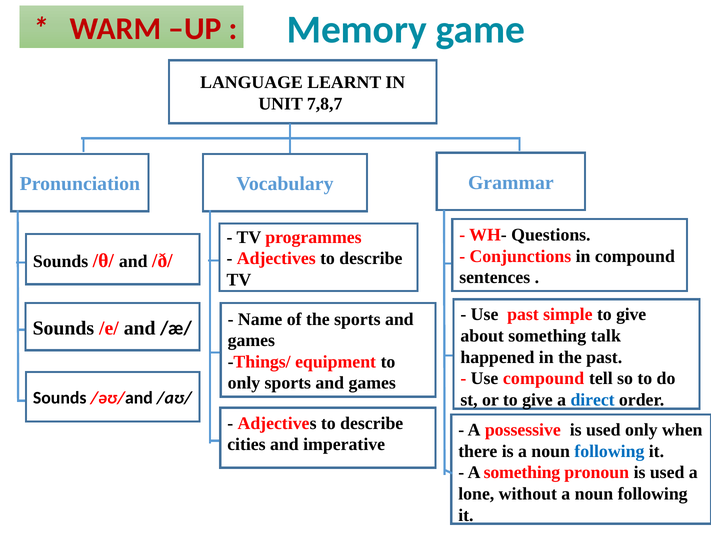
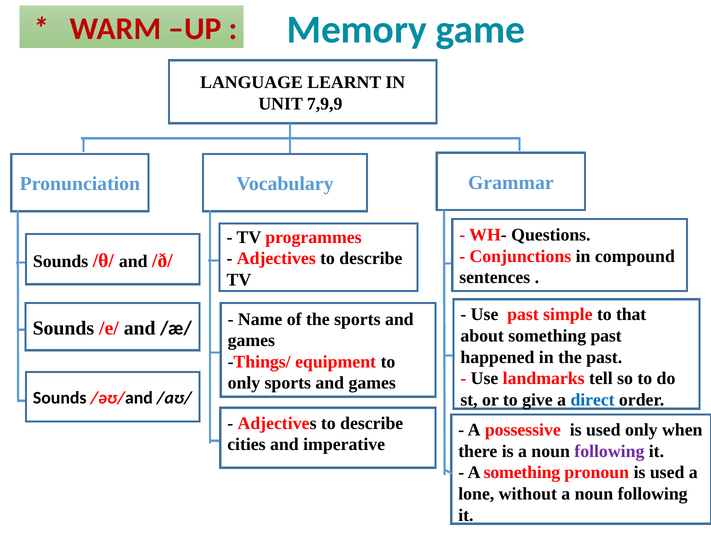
7,8,7: 7,8,7 -> 7,9,9
simple to give: give -> that
something talk: talk -> past
Use compound: compound -> landmarks
following at (609, 451) colour: blue -> purple
